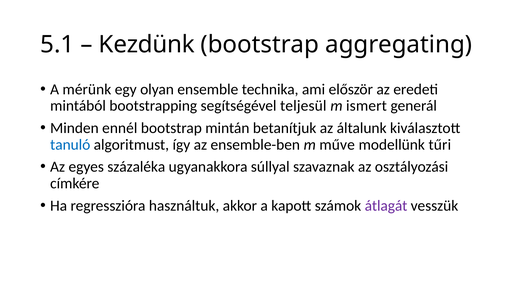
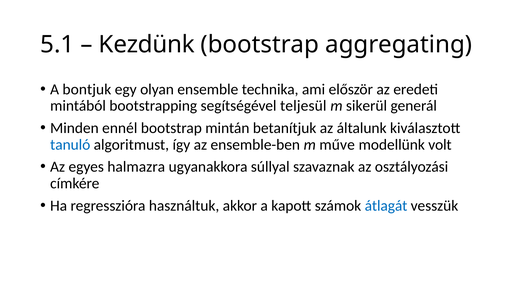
mérünk: mérünk -> bontjuk
ismert: ismert -> sikerül
tűri: tűri -> volt
százaléka: százaléka -> halmazra
átlagát colour: purple -> blue
